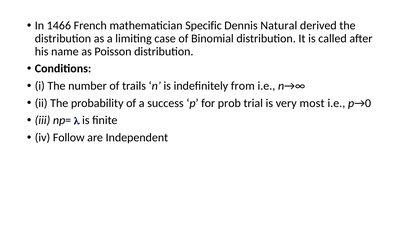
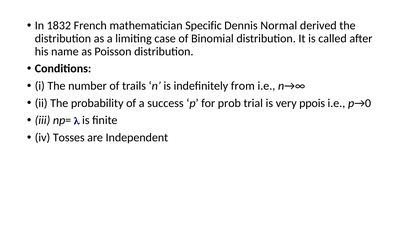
1466: 1466 -> 1832
Natural: Natural -> Normal
most: most -> ppois
Follow: Follow -> Tosses
